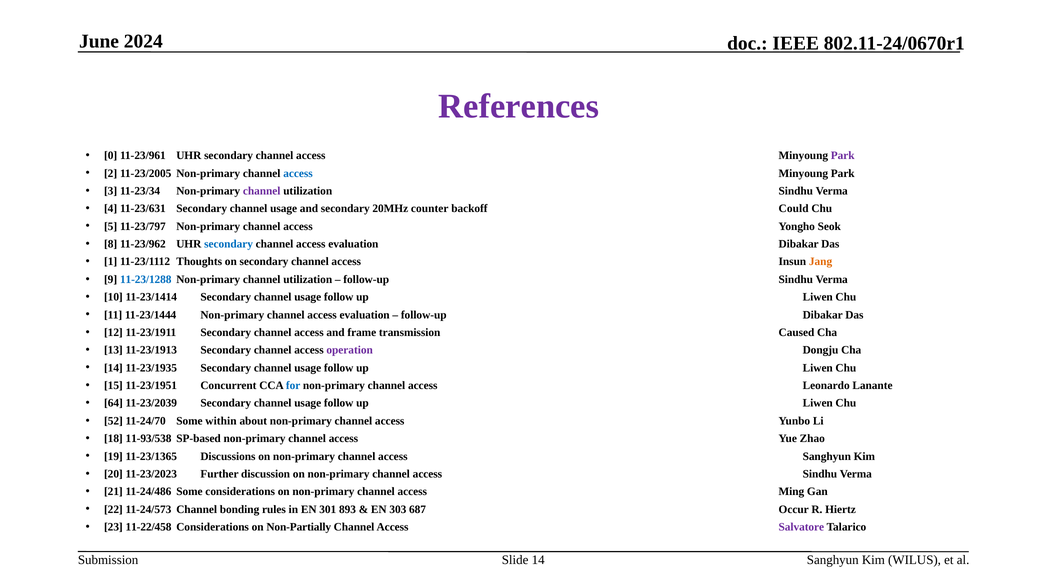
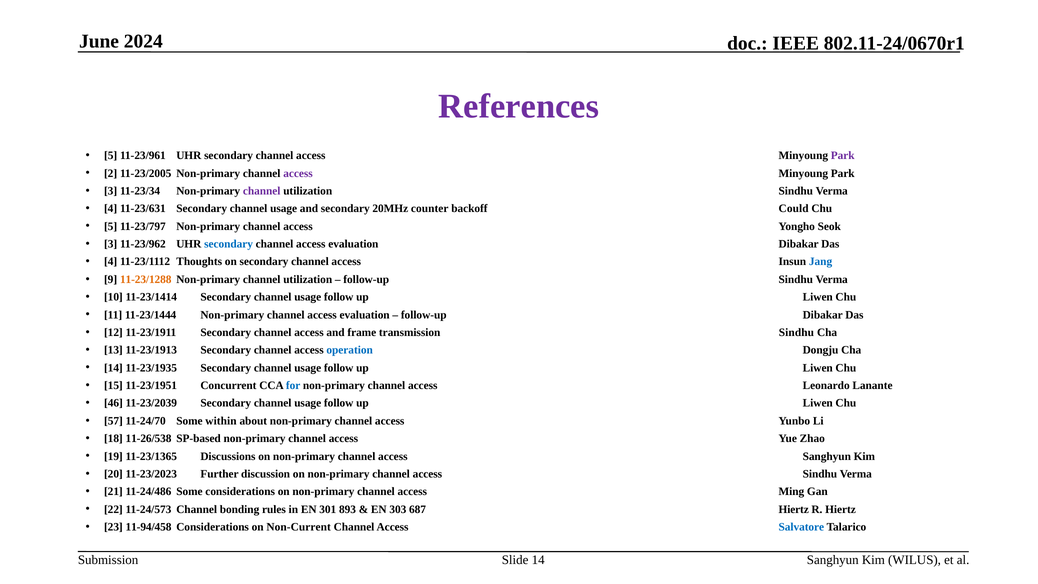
0 at (111, 156): 0 -> 5
access at (298, 173) colour: blue -> purple
8 at (111, 244): 8 -> 3
1 at (111, 262): 1 -> 4
Jang colour: orange -> blue
11-23/1288 colour: blue -> orange
transmission Caused: Caused -> Sindhu
operation colour: purple -> blue
64: 64 -> 46
52: 52 -> 57
11-93/538: 11-93/538 -> 11-26/538
687 Occur: Occur -> Hiertz
11-22/458: 11-22/458 -> 11-94/458
Non-Partially: Non-Partially -> Non-Current
Salvatore colour: purple -> blue
